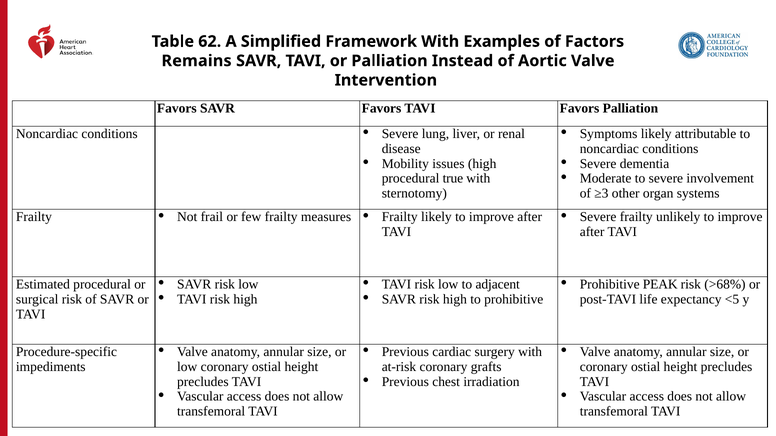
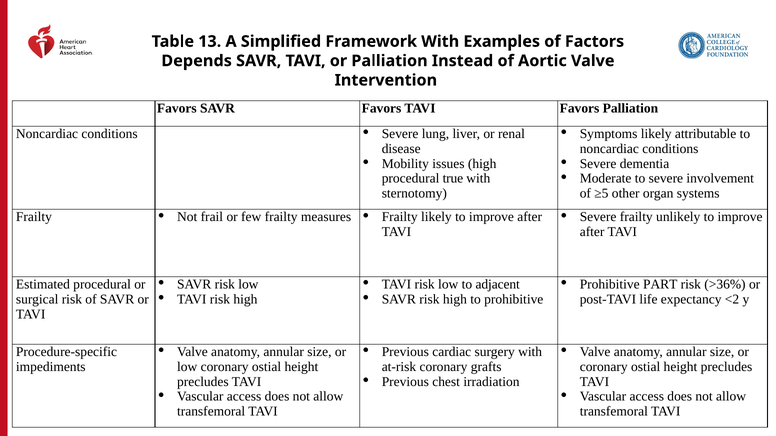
62: 62 -> 13
Remains: Remains -> Depends
≥3: ≥3 -> ≥5
PEAK: PEAK -> PART
>68%: >68% -> >36%
<5: <5 -> <2
